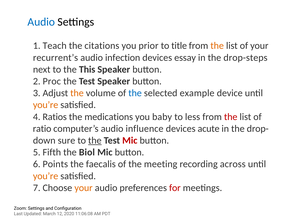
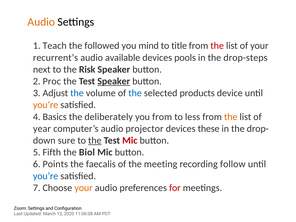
Audio at (41, 22) colour: blue -> orange
citations: citations -> followed
prior: prior -> mind
the at (217, 46) colour: orange -> red
infection: infection -> available
essay: essay -> pools
This: This -> Risk
Speaker at (114, 81) underline: none -> present
the at (77, 93) colour: orange -> blue
example: example -> products
Ratios: Ratios -> Basics
medications: medications -> deliberately
you baby: baby -> from
the at (231, 117) colour: red -> orange
ratio: ratio -> year
influence: influence -> projector
acute: acute -> these
across: across -> follow
you’re at (46, 176) colour: orange -> blue
